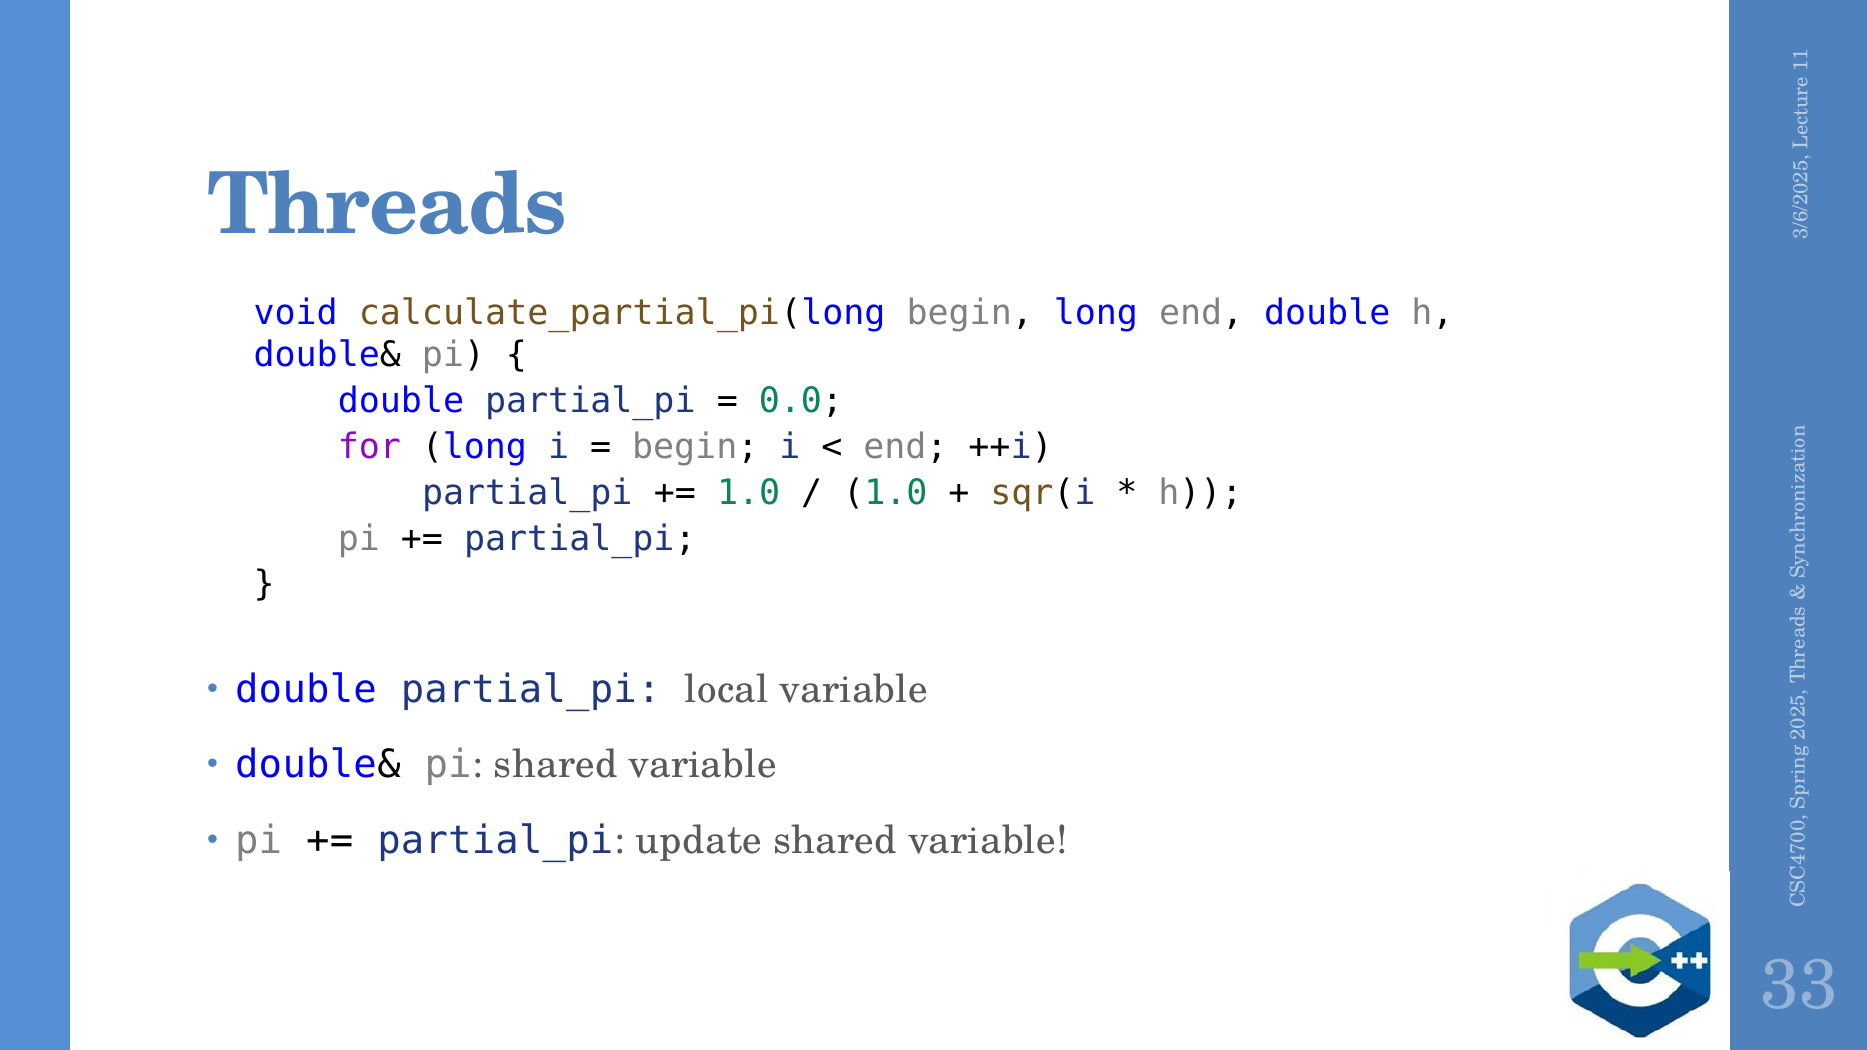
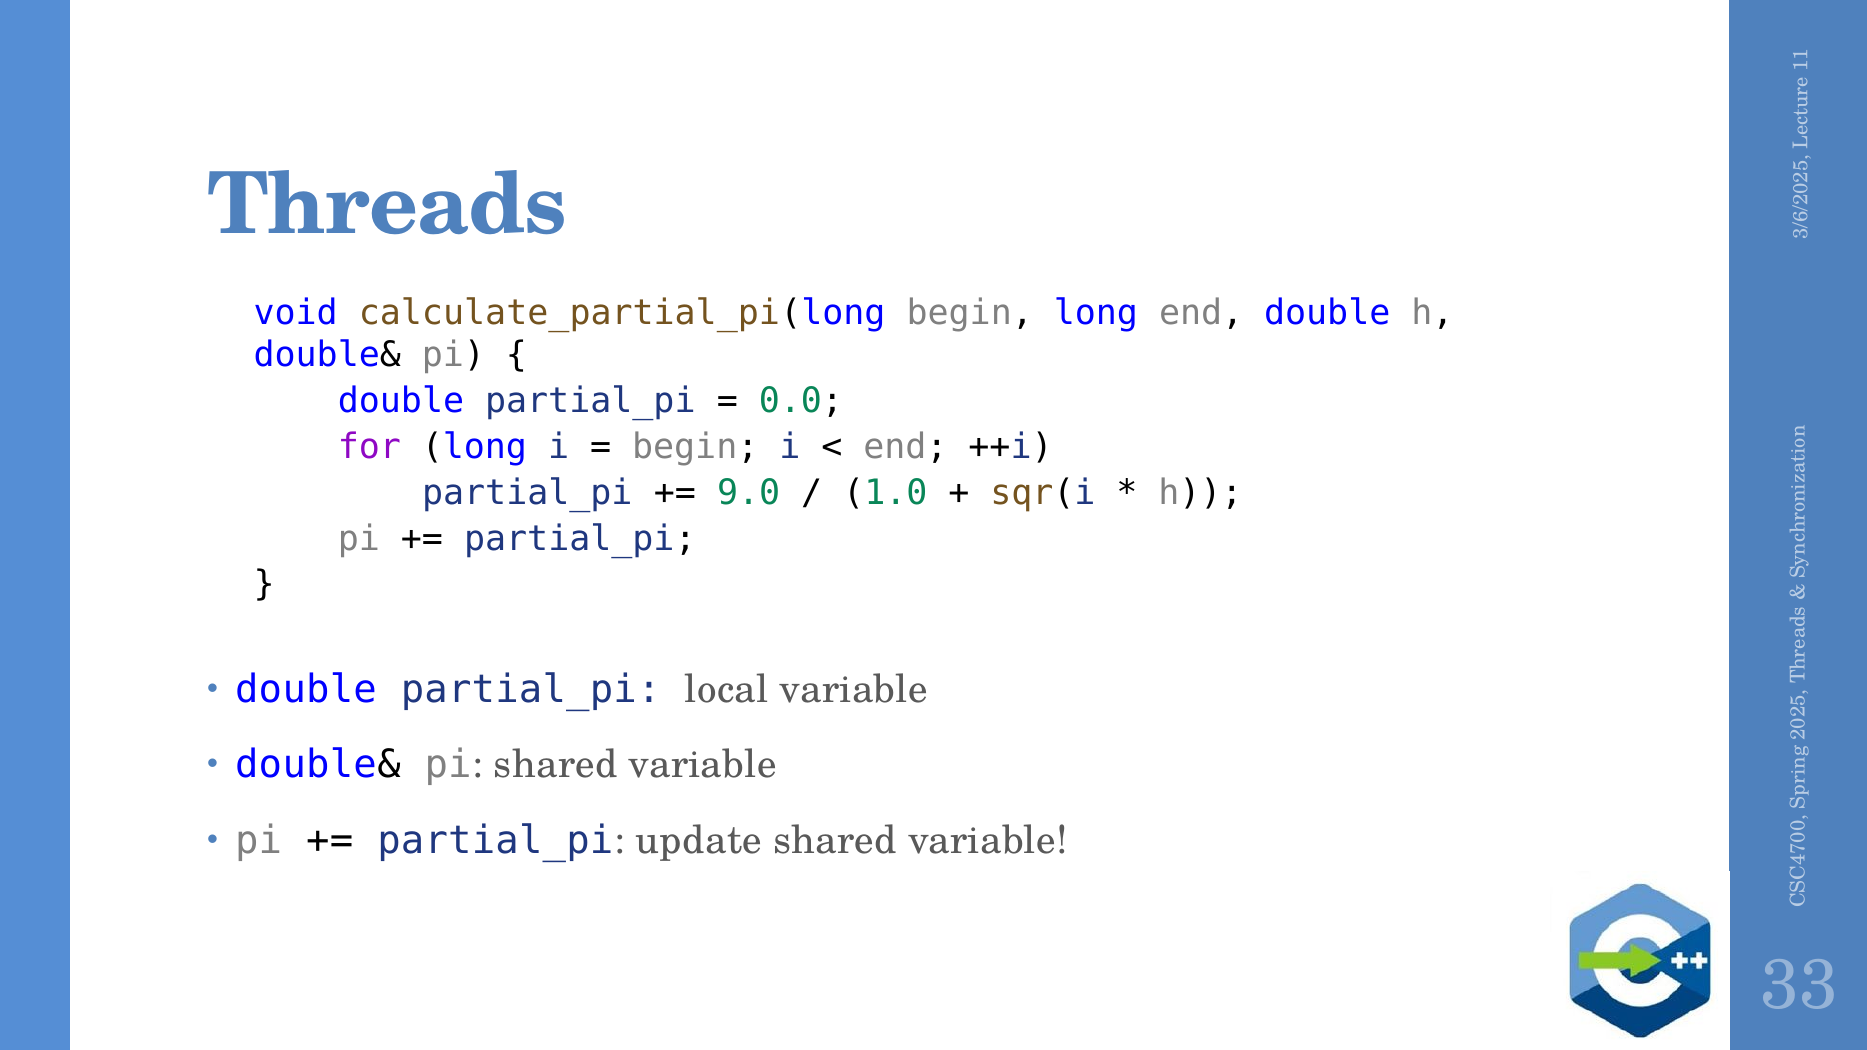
1.0 at (749, 493): 1.0 -> 9.0
